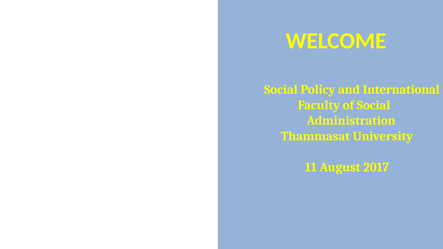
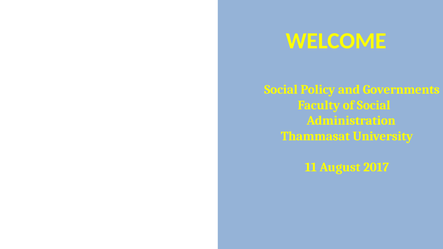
International: International -> Governments
